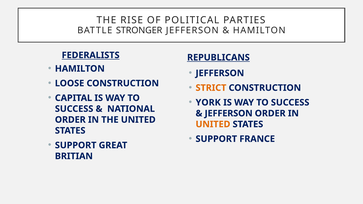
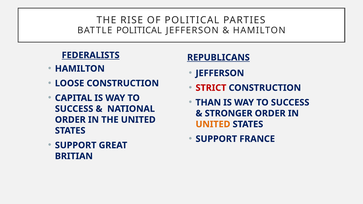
BATTLE STRONGER: STRONGER -> POLITICAL
STRICT colour: orange -> red
YORK: YORK -> THAN
JEFFERSON at (229, 113): JEFFERSON -> STRONGER
